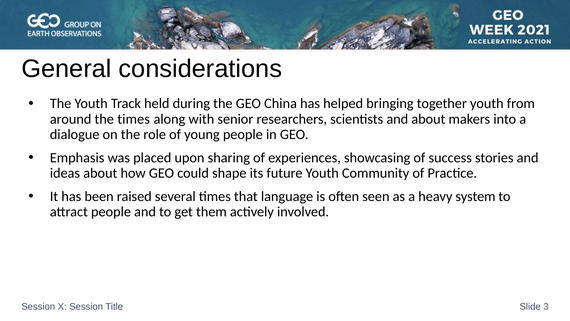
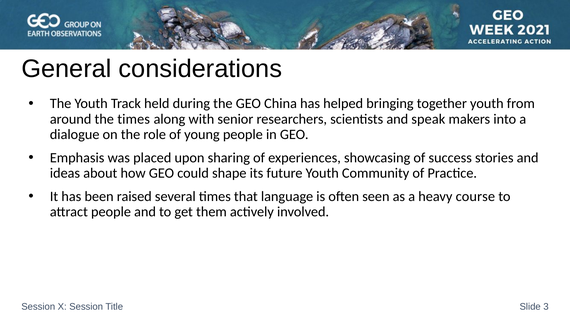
and about: about -> speak
system: system -> course
